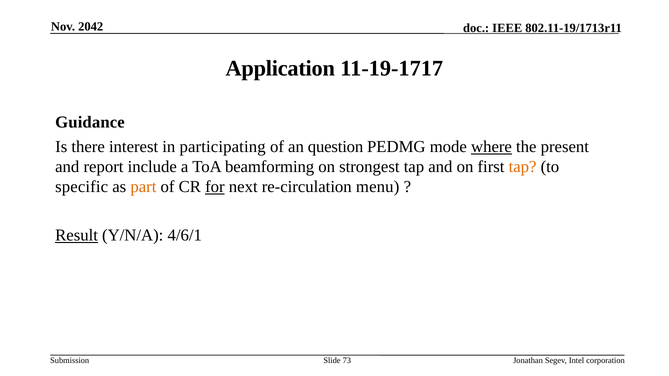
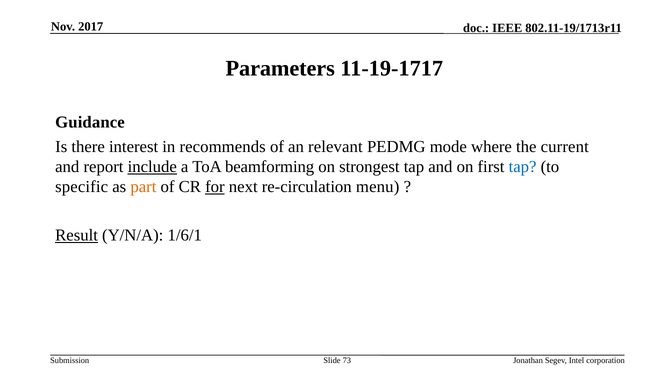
2042: 2042 -> 2017
Application: Application -> Parameters
participating: participating -> recommends
question: question -> relevant
where underline: present -> none
present: present -> current
include underline: none -> present
tap at (523, 167) colour: orange -> blue
4/6/1: 4/6/1 -> 1/6/1
